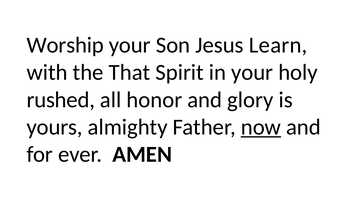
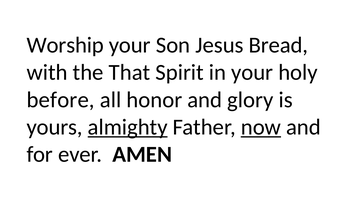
Learn: Learn -> Bread
rushed: rushed -> before
almighty underline: none -> present
